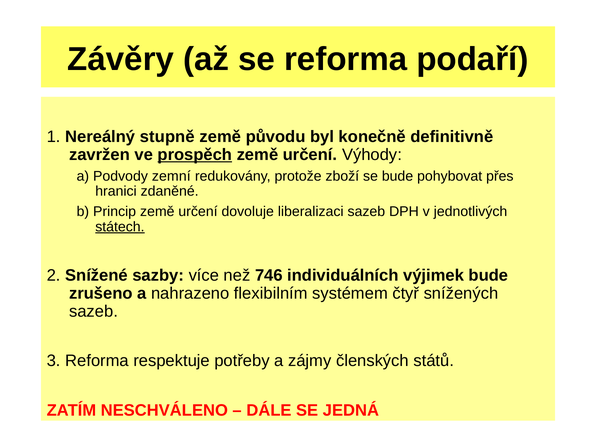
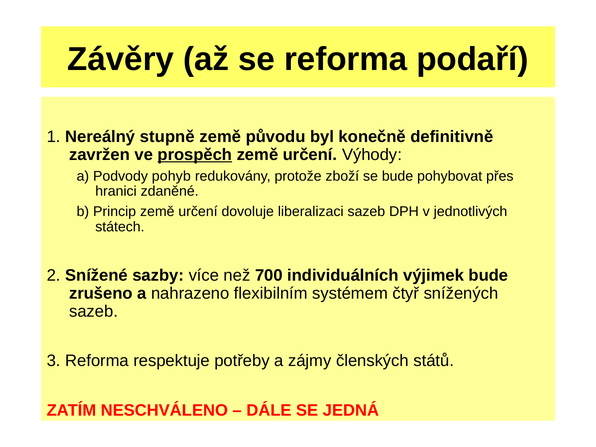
zemní: zemní -> pohyb
státech underline: present -> none
746: 746 -> 700
